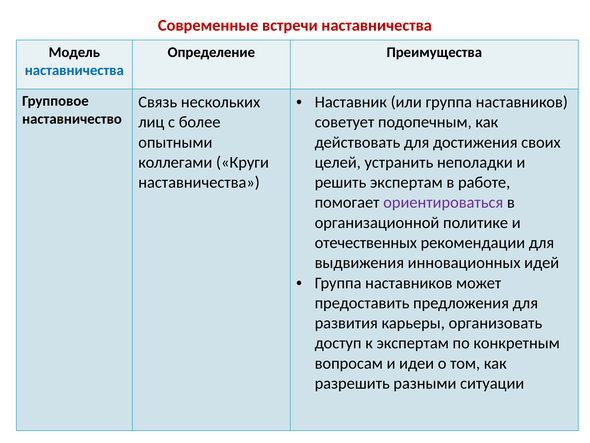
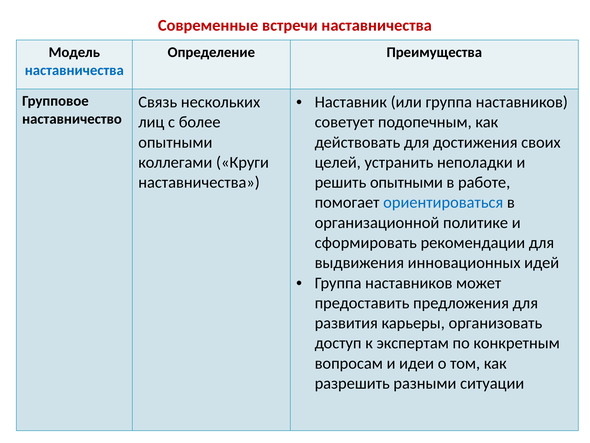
решить экспертам: экспертам -> опытными
ориентироваться colour: purple -> blue
отечественных: отечественных -> сформировать
